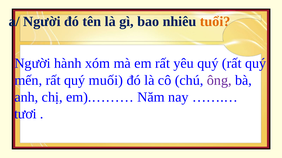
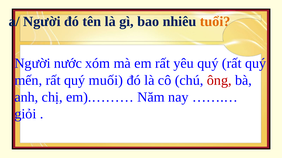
hành: hành -> nước
ông colour: purple -> red
tươi: tươi -> giỏi
